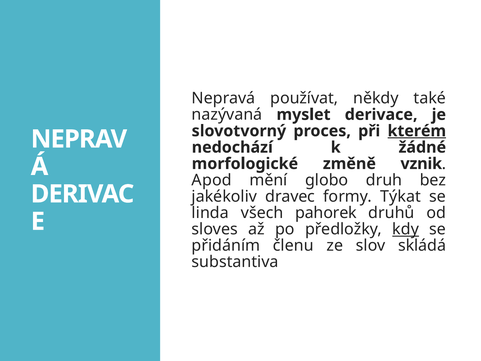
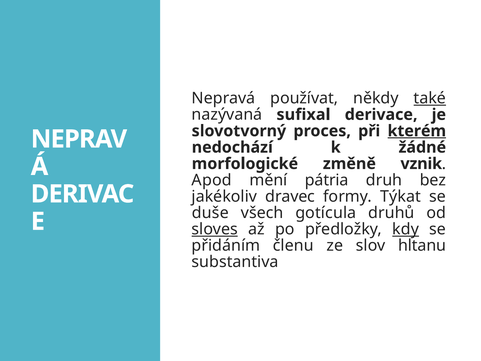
také underline: none -> present
myslet: myslet -> sufixal
globo: globo -> pátria
linda: linda -> duše
pahorek: pahorek -> gotícula
sloves underline: none -> present
skládá: skládá -> hltanu
